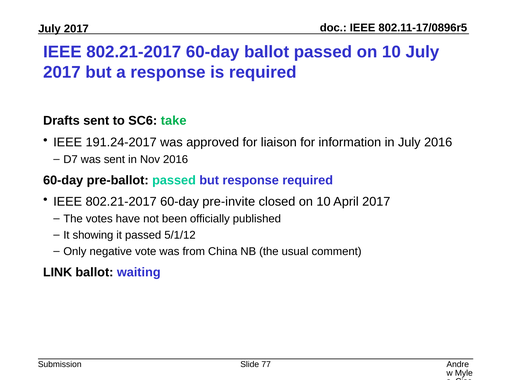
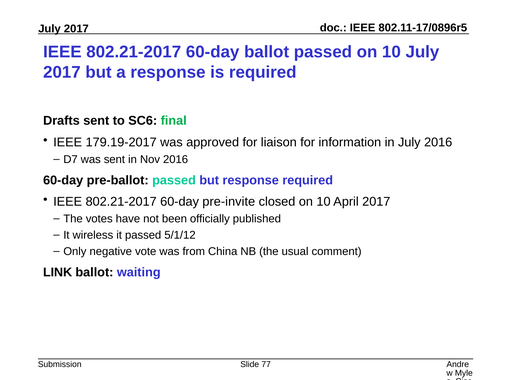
take: take -> final
191.24-2017: 191.24-2017 -> 179.19-2017
showing: showing -> wireless
